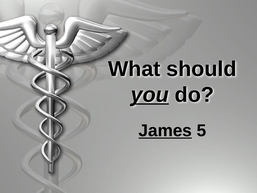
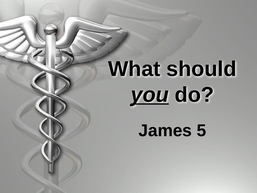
James underline: present -> none
